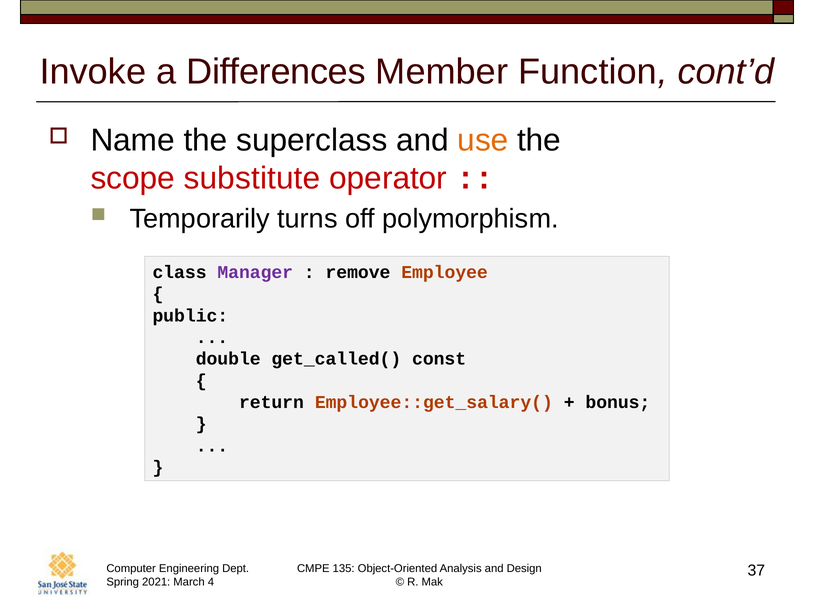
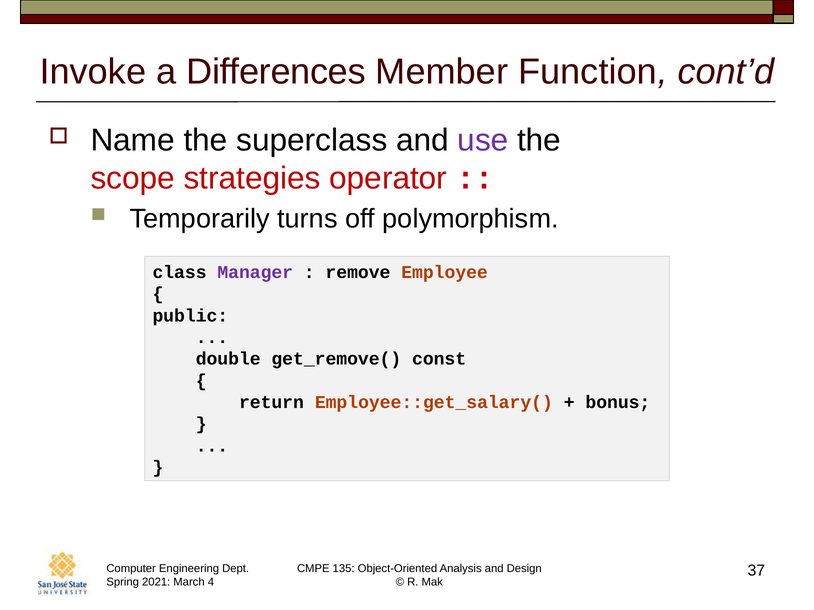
use colour: orange -> purple
substitute: substitute -> strategies
get_called(: get_called( -> get_remove(
